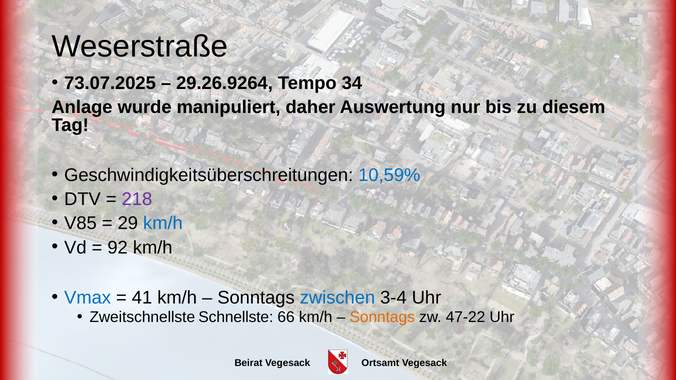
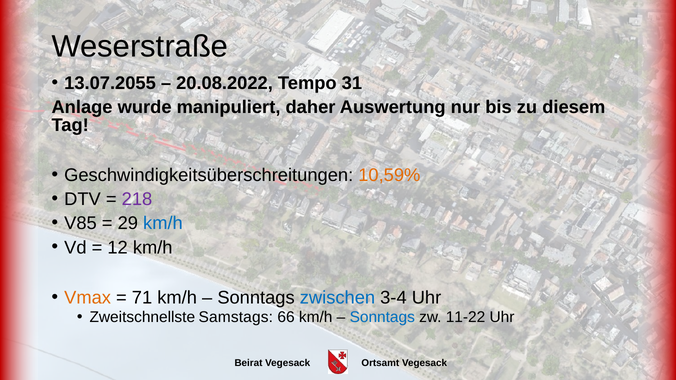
73.07.2025: 73.07.2025 -> 13.07.2055
29.26.9264: 29.26.9264 -> 20.08.2022
34: 34 -> 31
10,59% colour: blue -> orange
92: 92 -> 12
Vmax colour: blue -> orange
41: 41 -> 71
Schnellste: Schnellste -> Samstags
Sonntags at (382, 318) colour: orange -> blue
47-22: 47-22 -> 11-22
